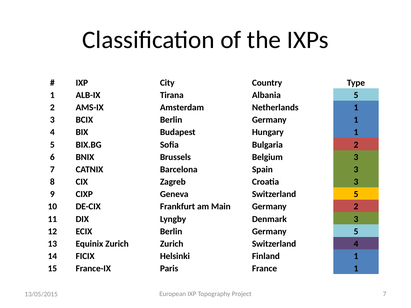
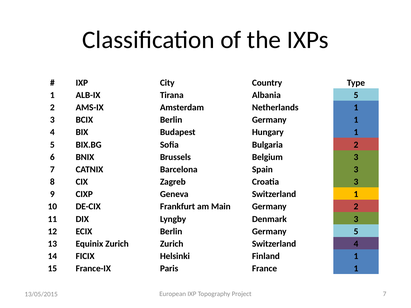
Switzerland 5: 5 -> 1
